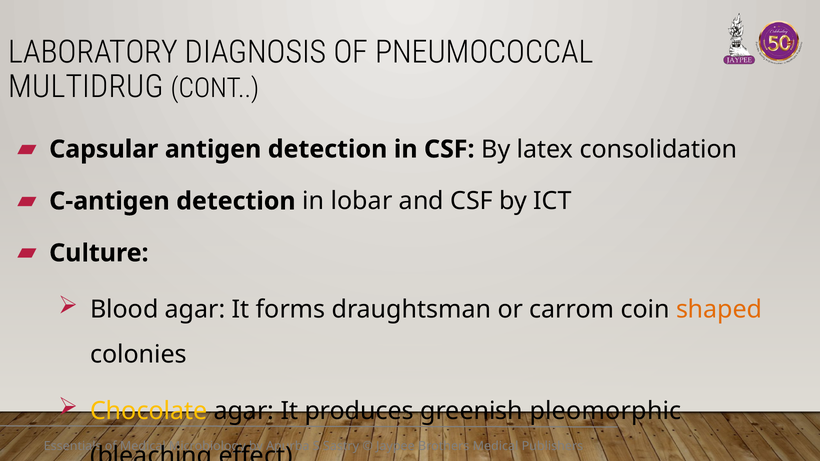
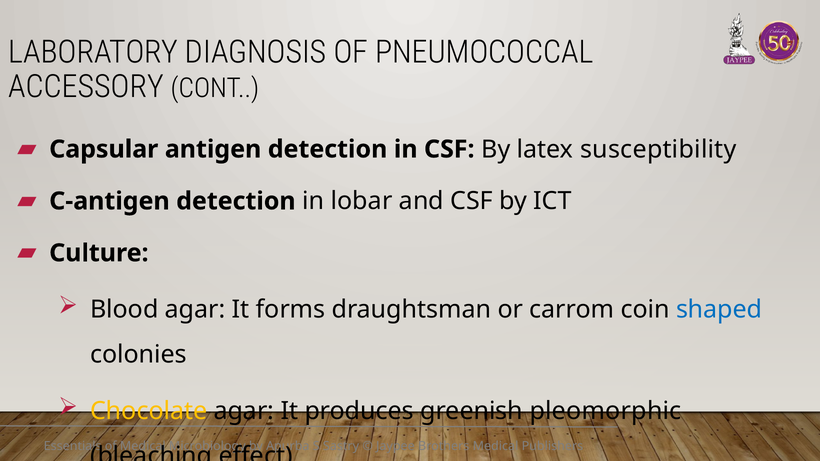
MULTIDRUG: MULTIDRUG -> ACCESSORY
consolidation: consolidation -> susceptibility
shaped colour: orange -> blue
